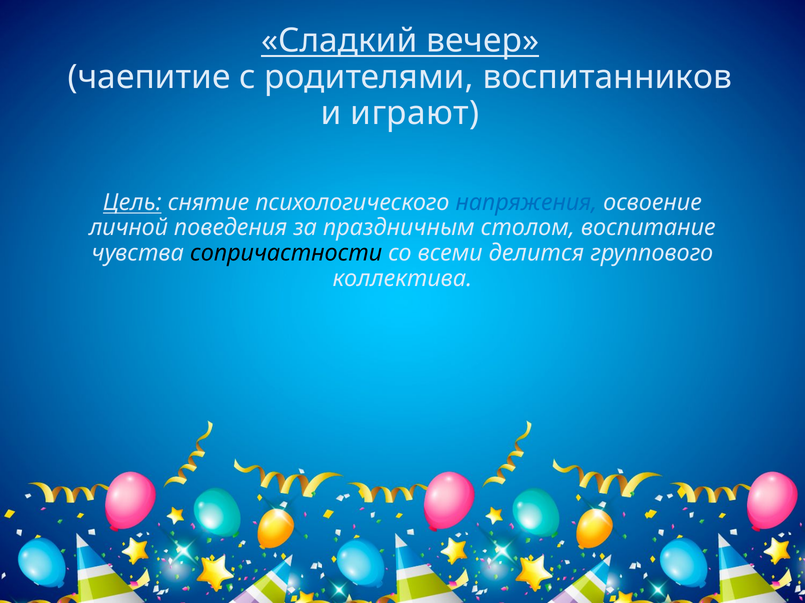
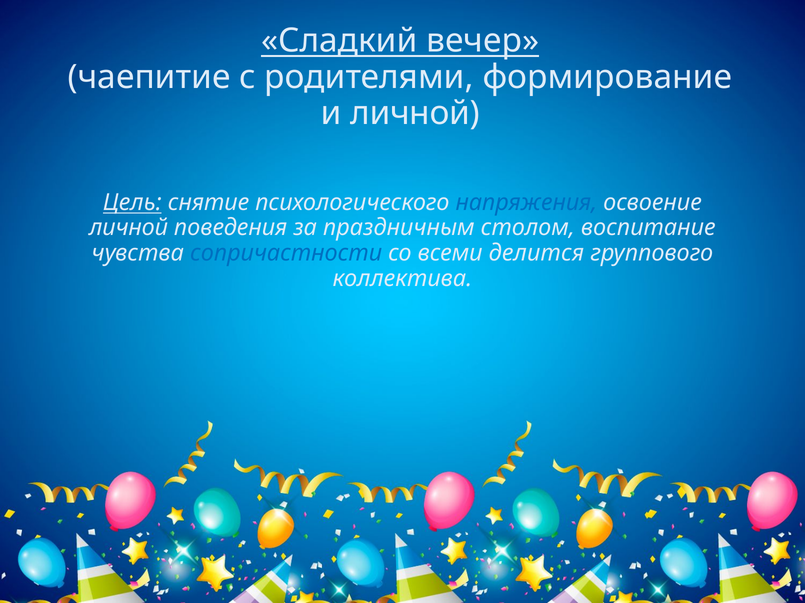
воспитанников: воспитанников -> формирование
и играют: играют -> личной
сопричастности colour: black -> blue
